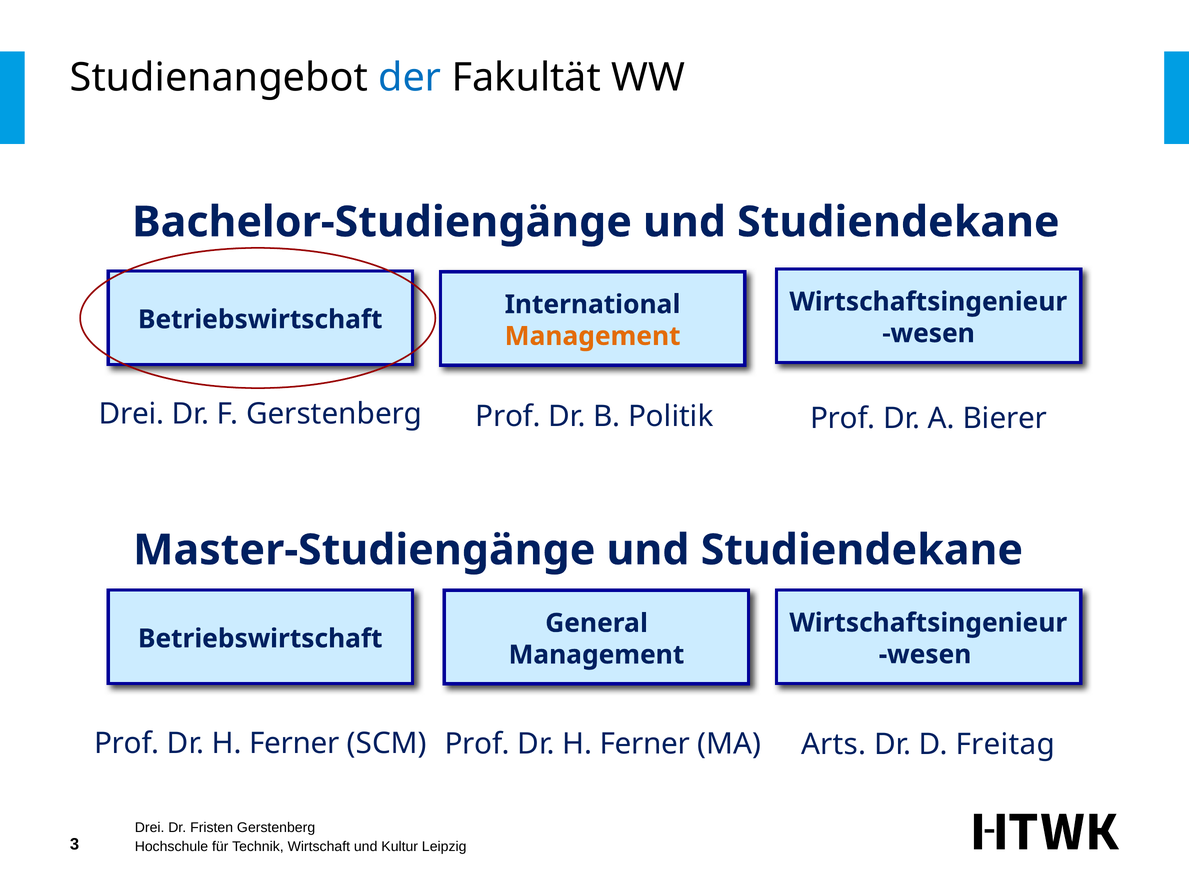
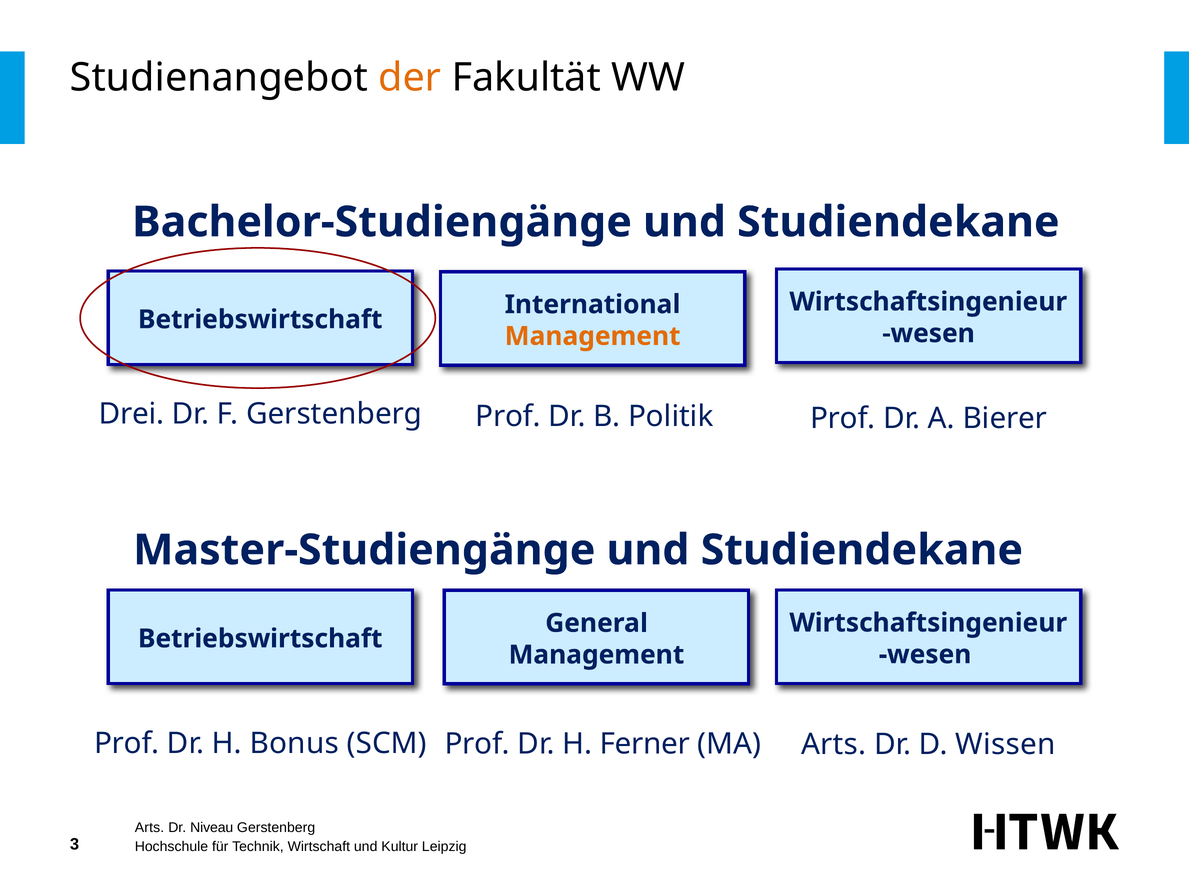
der colour: blue -> orange
Ferner at (295, 744): Ferner -> Bonus
Freitag: Freitag -> Wissen
Drei at (150, 829): Drei -> Arts
Fristen: Fristen -> Niveau
